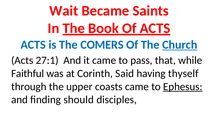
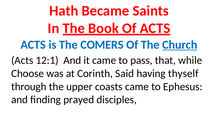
Wait: Wait -> Hath
27:1: 27:1 -> 12:1
Faithful: Faithful -> Choose
Ephesus underline: present -> none
should: should -> prayed
